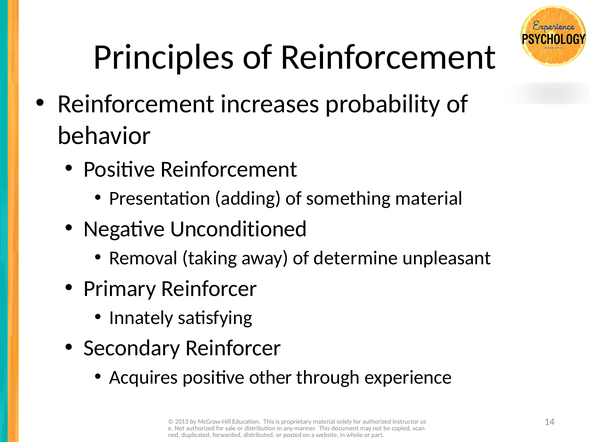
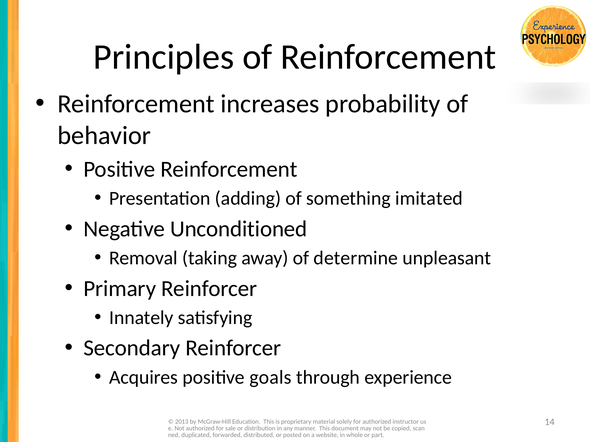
something material: material -> imitated
other: other -> goals
